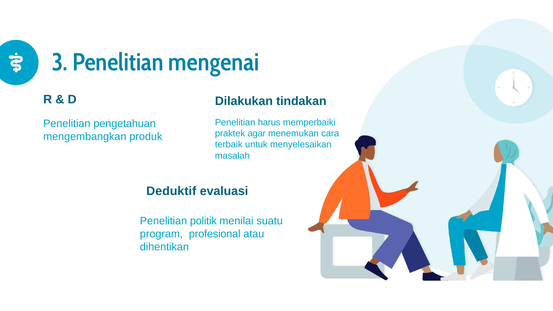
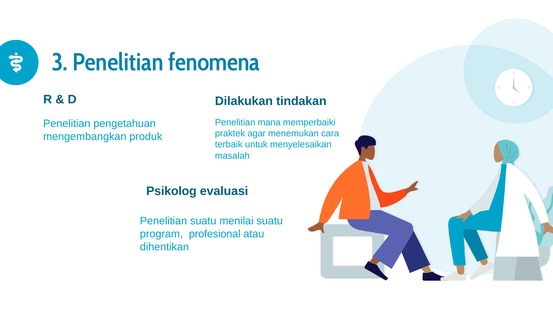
mengenai: mengenai -> fenomena
harus: harus -> mana
Deduktif: Deduktif -> Psikolog
Penelitian politik: politik -> suatu
